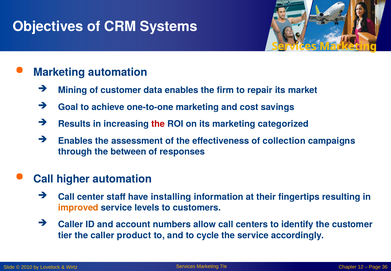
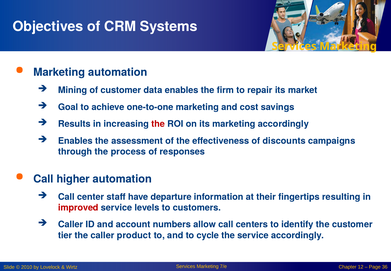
marketing categorized: categorized -> accordingly
collection: collection -> discounts
between: between -> process
installing: installing -> departure
improved colour: orange -> red
